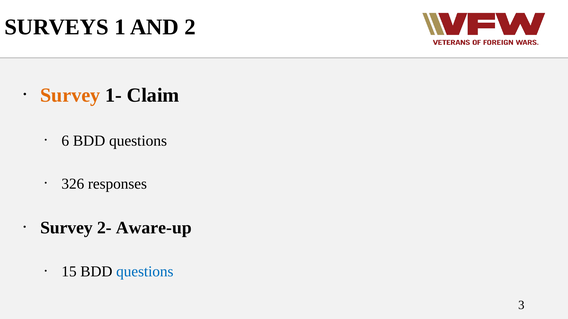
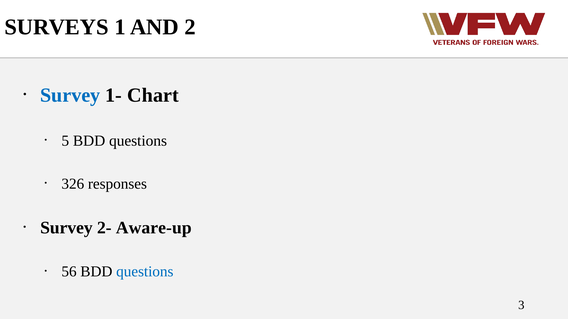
Survey at (70, 95) colour: orange -> blue
Claim: Claim -> Chart
6: 6 -> 5
15: 15 -> 56
